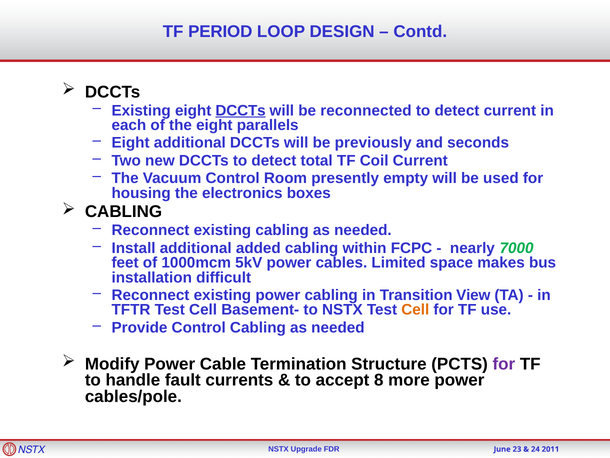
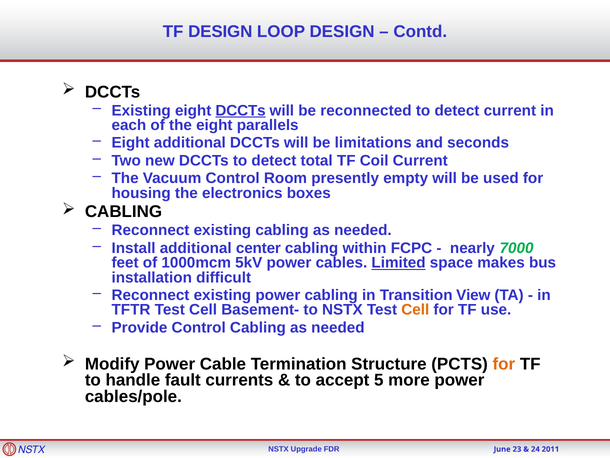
TF PERIOD: PERIOD -> DESIGN
previously: previously -> limitations
added: added -> center
Limited underline: none -> present
for at (504, 364) colour: purple -> orange
8: 8 -> 5
